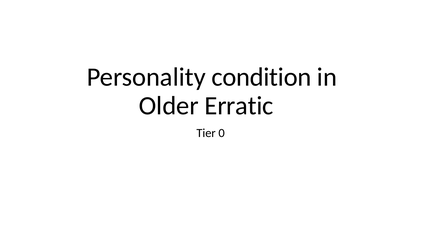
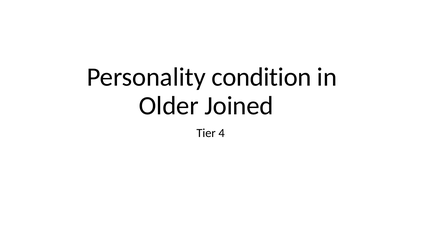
Erratic: Erratic -> Joined
0: 0 -> 4
